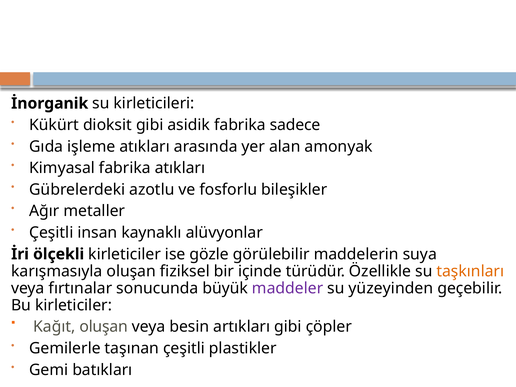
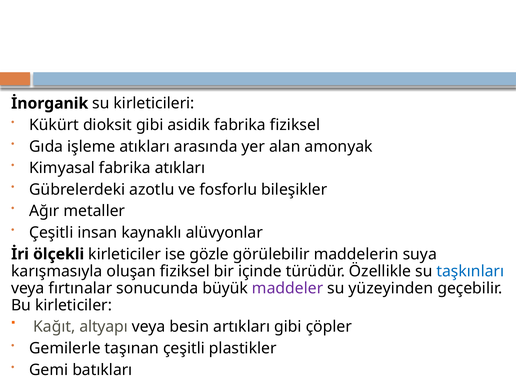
fabrika sadece: sadece -> fiziksel
taşkınları colour: orange -> blue
Kağıt oluşan: oluşan -> altyapı
